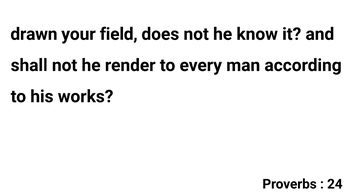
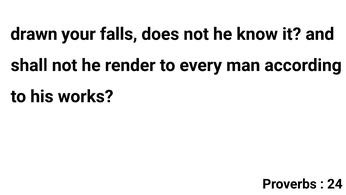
field: field -> falls
